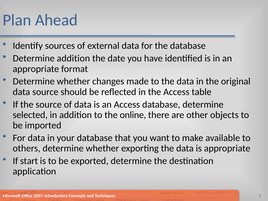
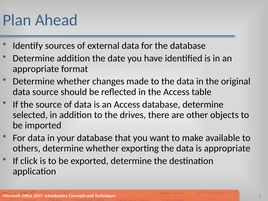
online: online -> drives
start: start -> click
